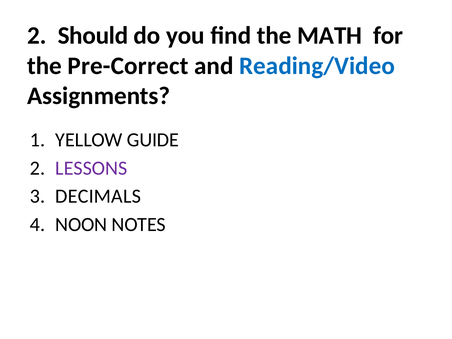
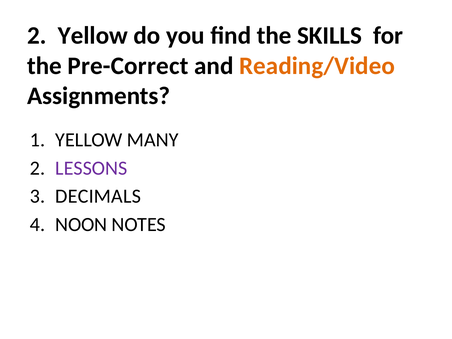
2 Should: Should -> Yellow
MATH: MATH -> SKILLS
Reading/Video colour: blue -> orange
GUIDE: GUIDE -> MANY
